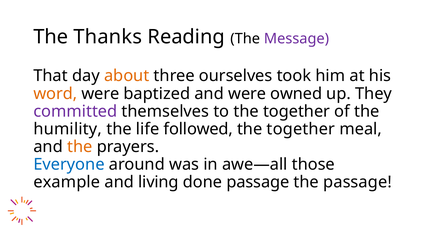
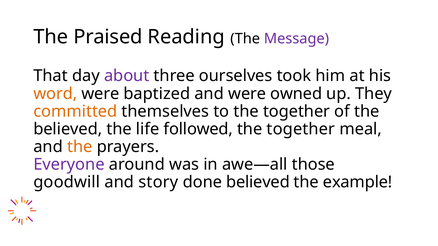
Thanks: Thanks -> Praised
about colour: orange -> purple
committed colour: purple -> orange
humility at (68, 129): humility -> believed
Everyone colour: blue -> purple
example: example -> goodwill
living: living -> story
done passage: passage -> believed
the passage: passage -> example
